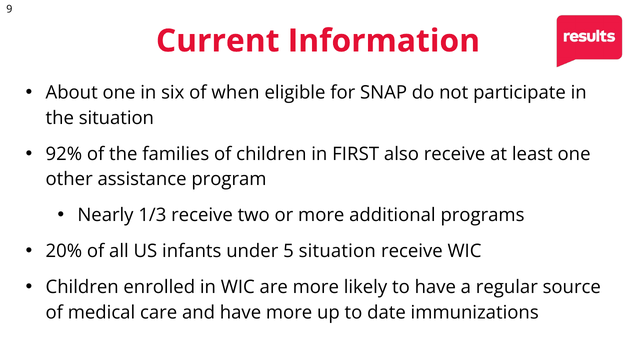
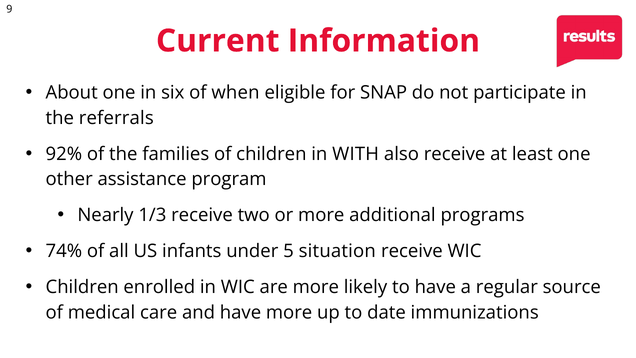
the situation: situation -> referrals
FIRST: FIRST -> WITH
20%: 20% -> 74%
